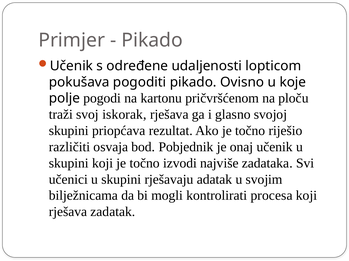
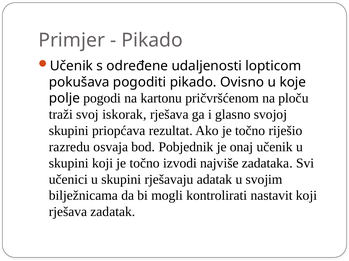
različiti: različiti -> razredu
procesa: procesa -> nastavit
